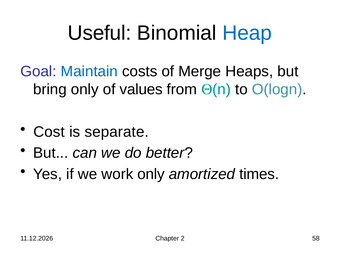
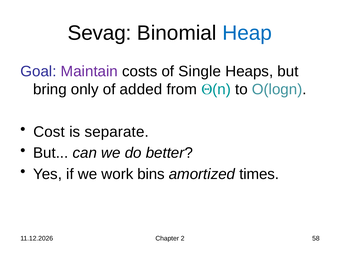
Useful: Useful -> Sevag
Maintain colour: blue -> purple
Merge: Merge -> Single
values: values -> added
work only: only -> bins
